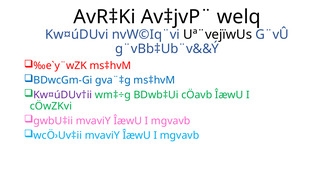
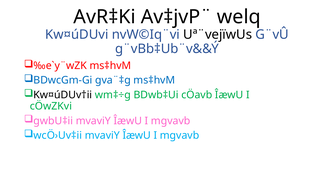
Kw¤úDUv†ii colour: purple -> black
